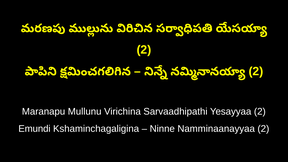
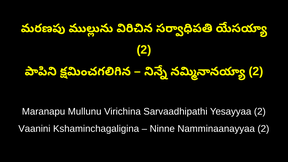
Emundi: Emundi -> Vaanini
